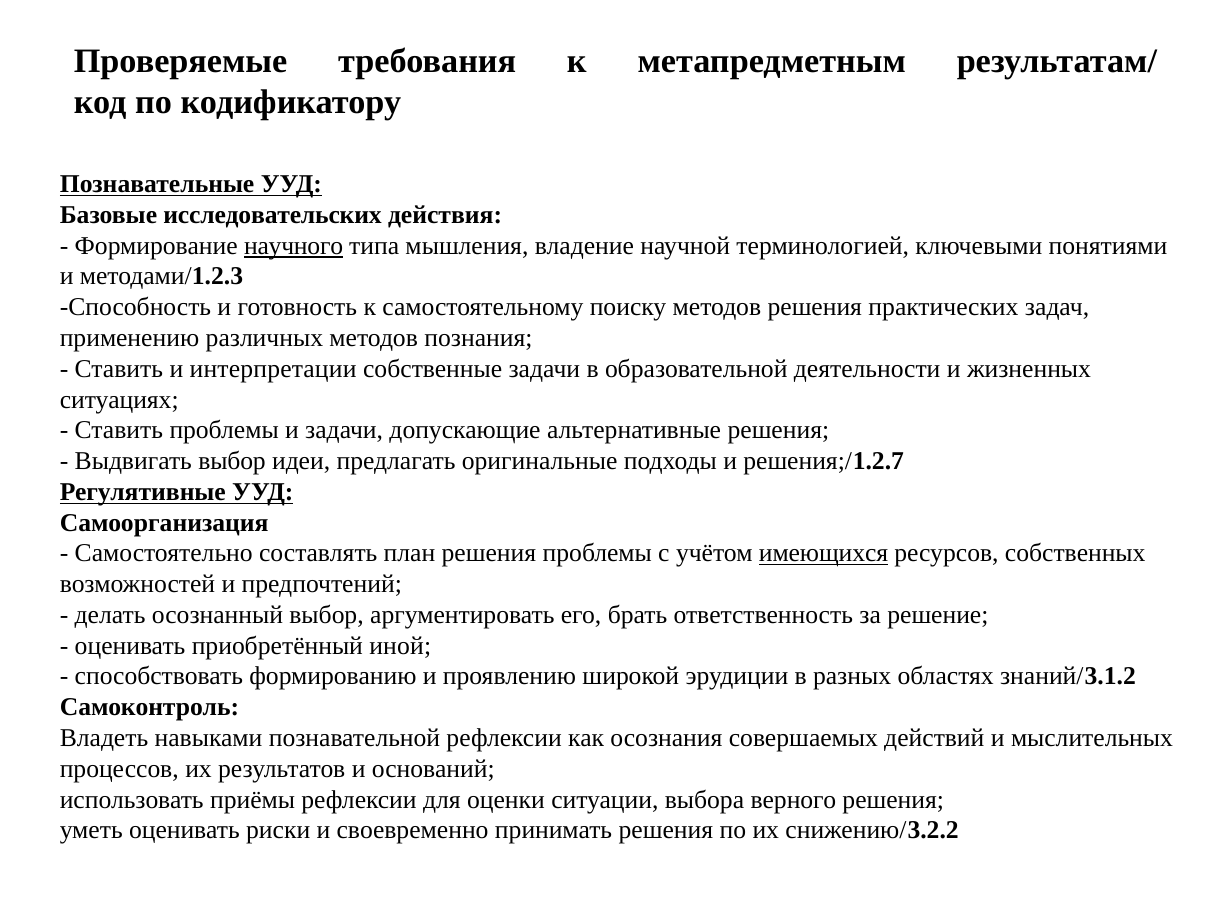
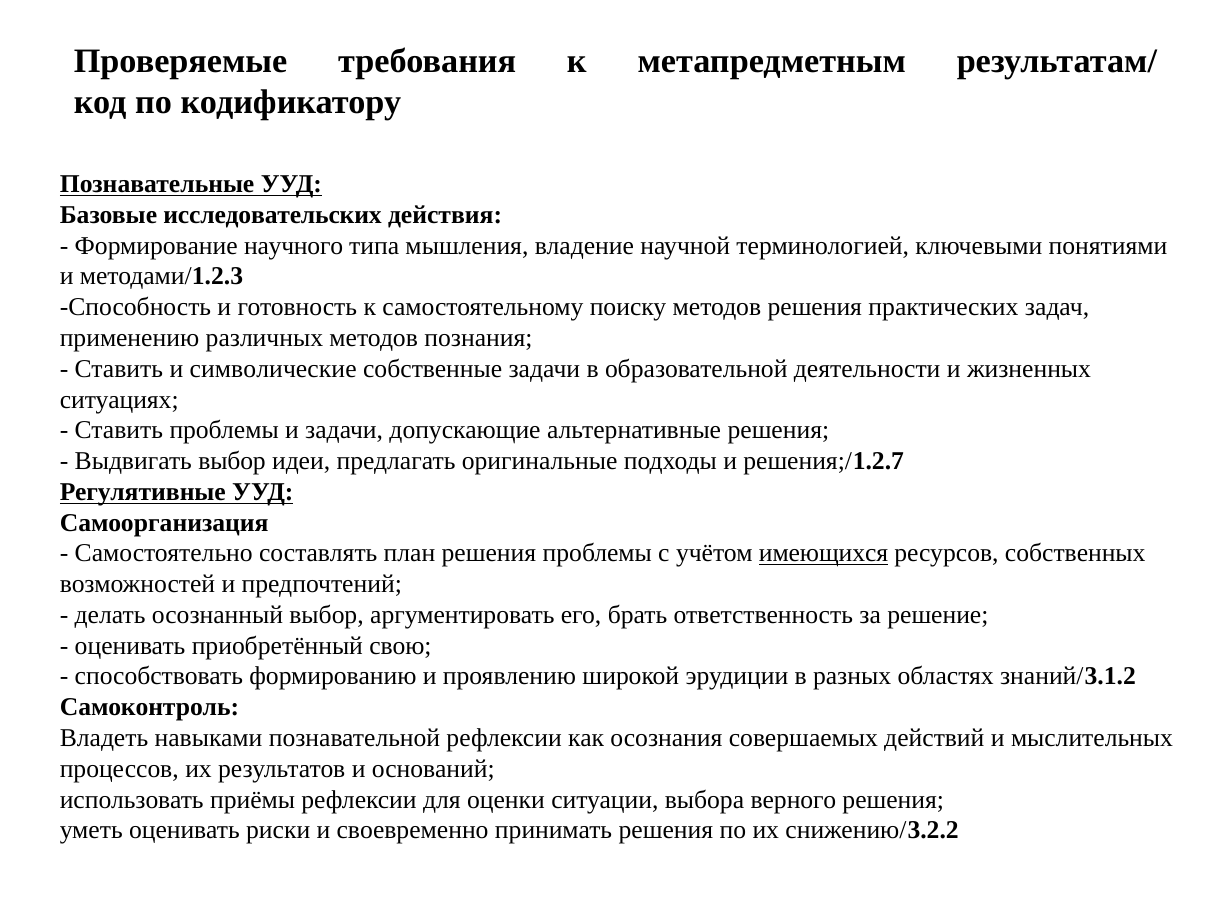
научного underline: present -> none
интерпретации: интерпретации -> символические
иной: иной -> свою
